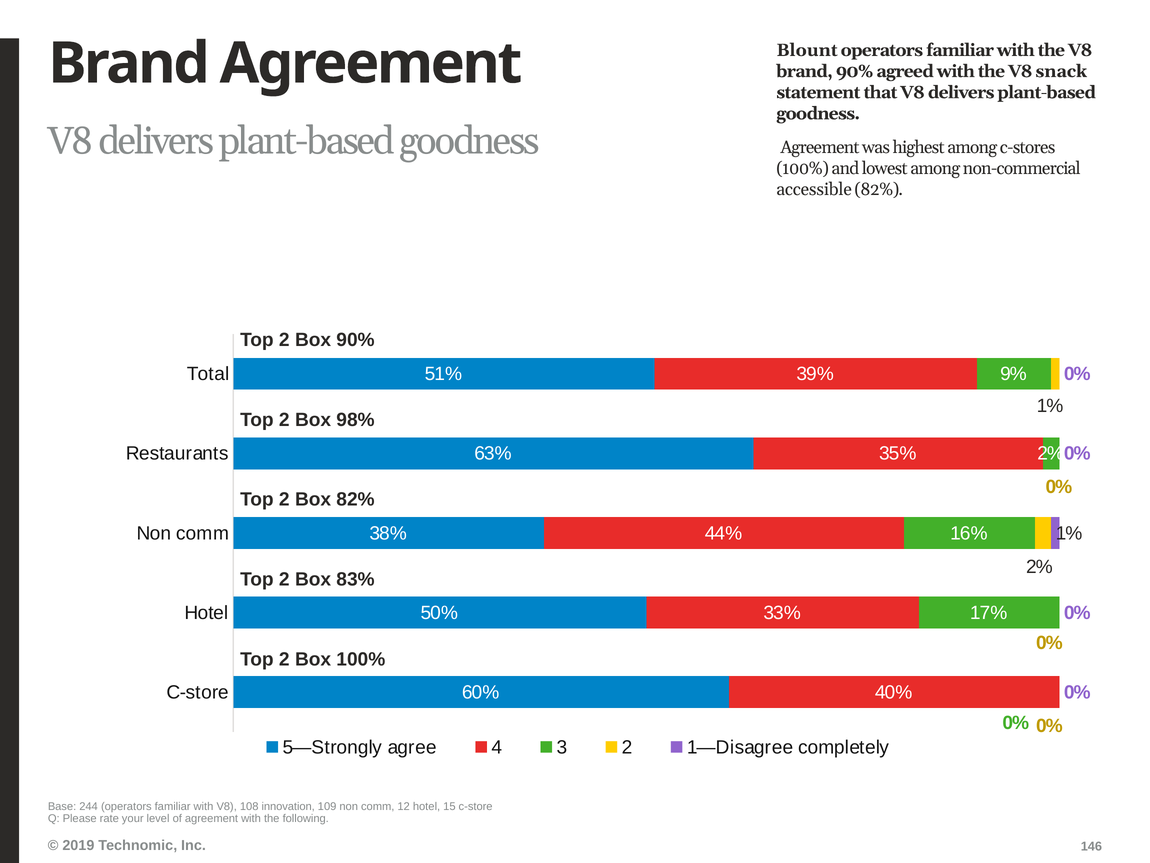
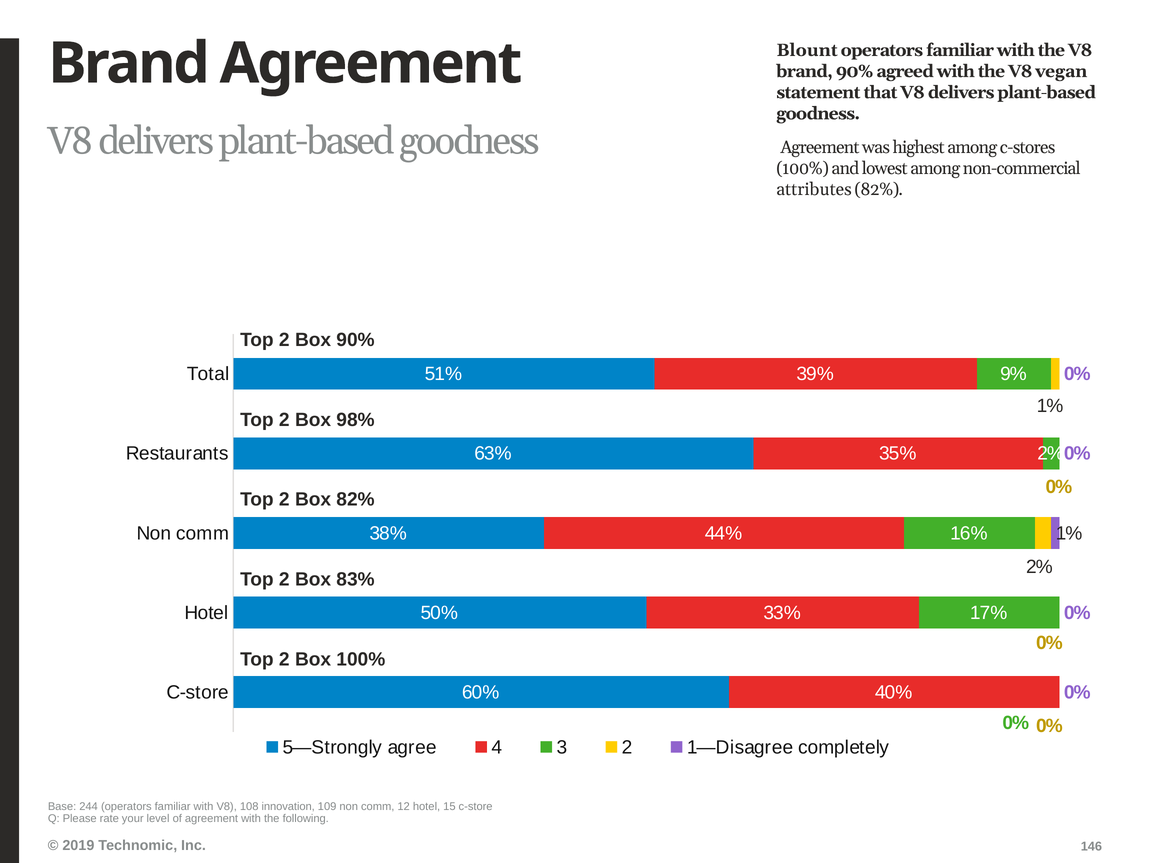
snack: snack -> vegan
accessible: accessible -> attributes
